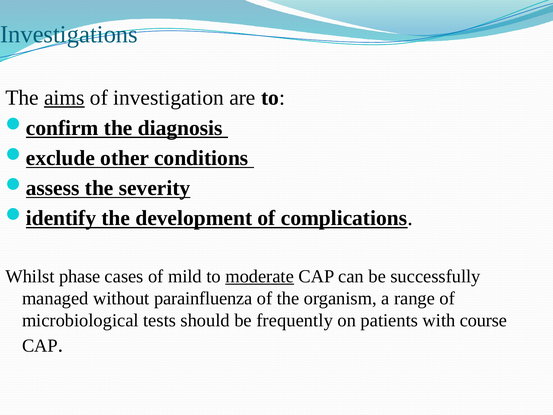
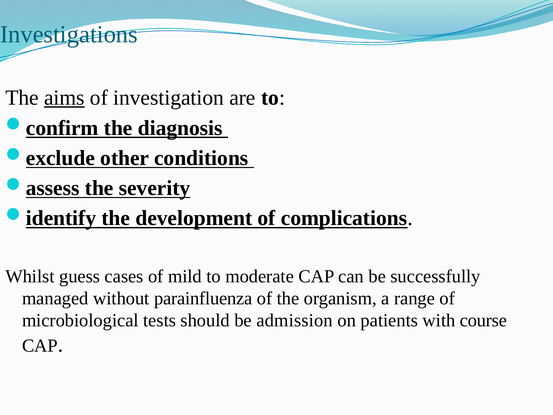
phase: phase -> guess
moderate underline: present -> none
frequently: frequently -> admission
